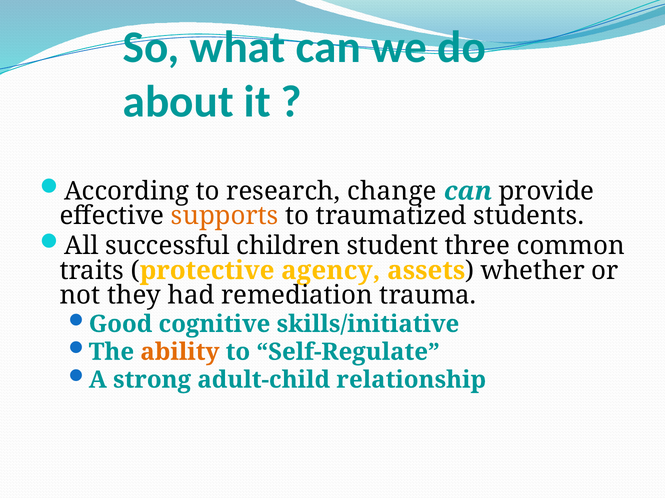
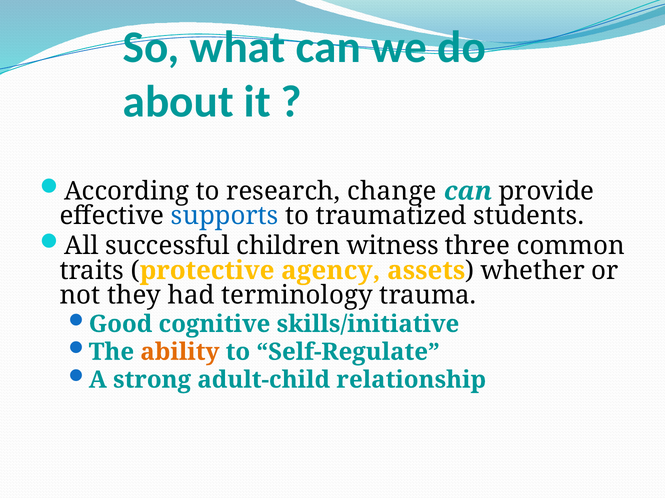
supports colour: orange -> blue
student: student -> witness
remediation: remediation -> terminology
